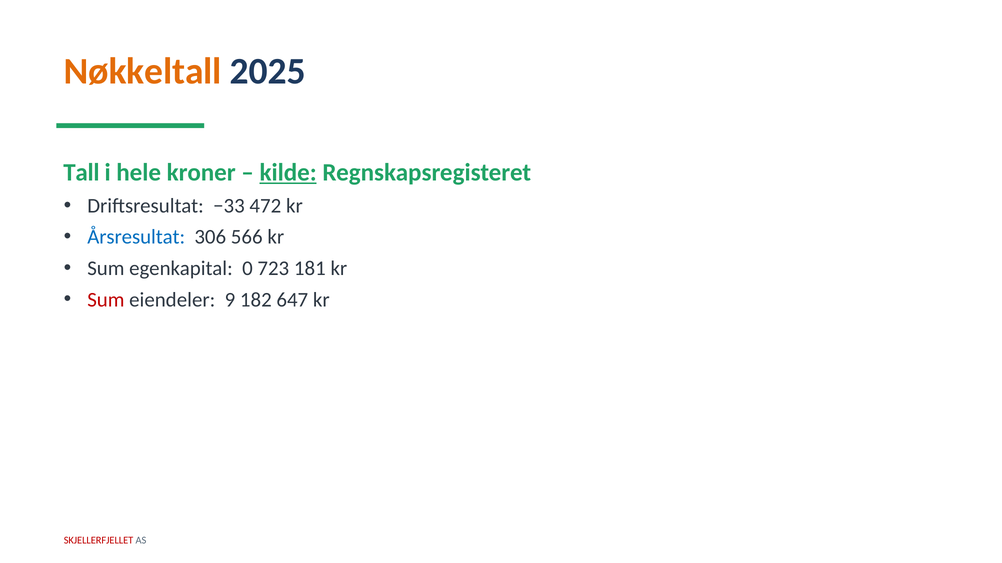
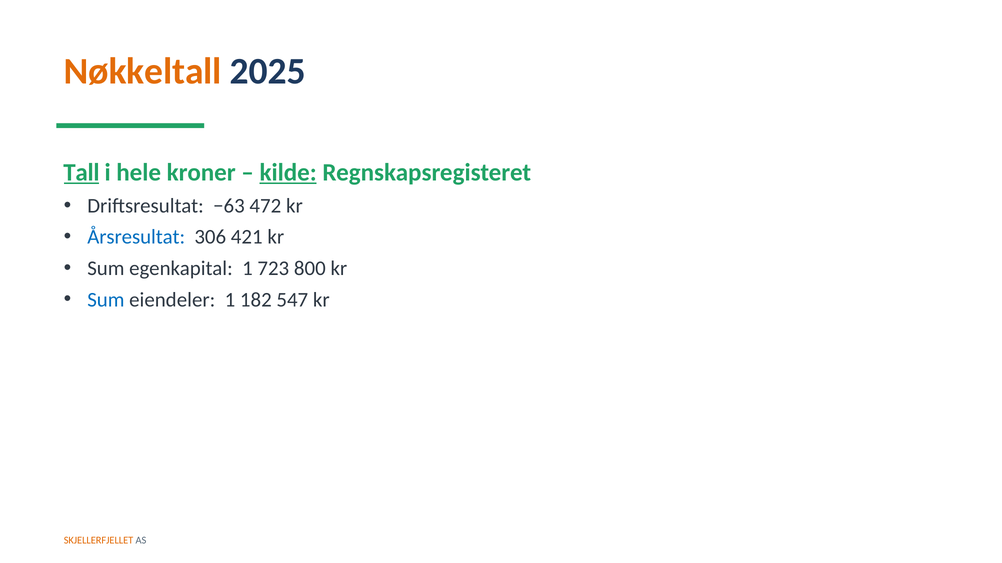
Tall underline: none -> present
−33: −33 -> −63
566: 566 -> 421
egenkapital 0: 0 -> 1
181: 181 -> 800
Sum at (106, 300) colour: red -> blue
eiendeler 9: 9 -> 1
647: 647 -> 547
SKJELLERFJELLET colour: red -> orange
